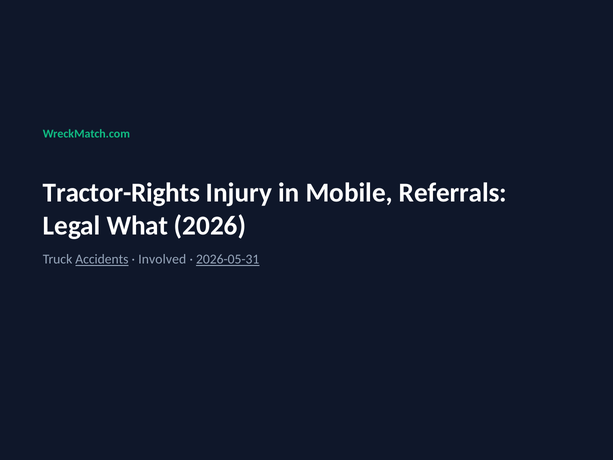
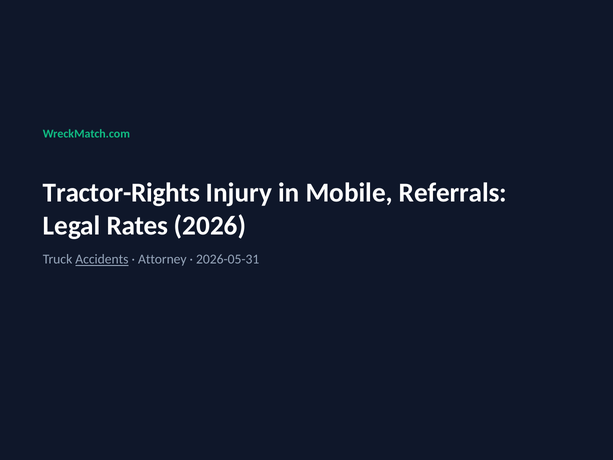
What: What -> Rates
Involved: Involved -> Attorney
2026-05-31 underline: present -> none
